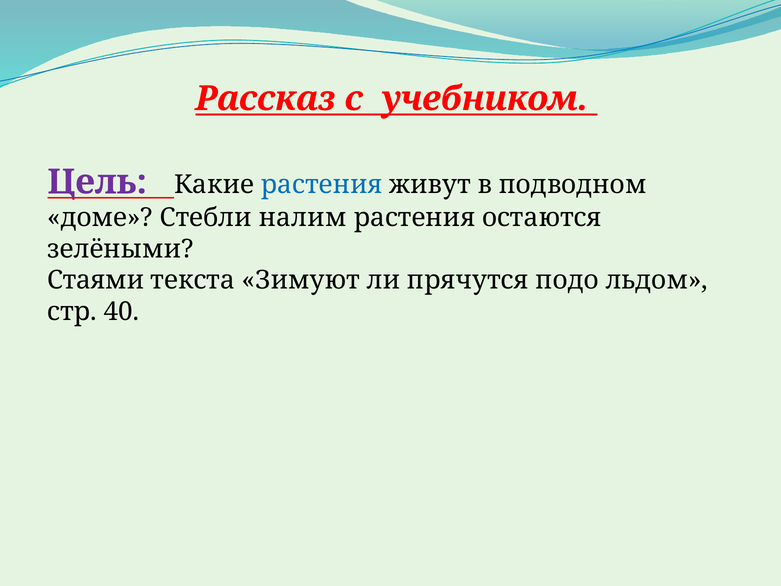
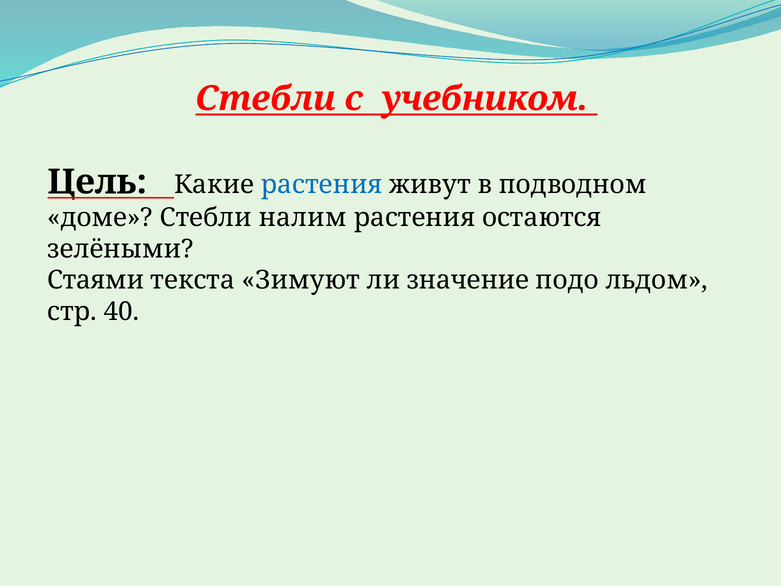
Рассказ at (266, 99): Рассказ -> Стебли
Цель colour: purple -> black
прячутся: прячутся -> значение
